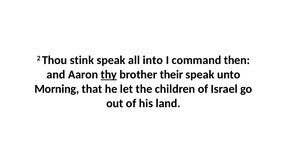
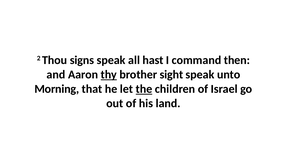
stink: stink -> signs
into: into -> hast
their: their -> sight
the underline: none -> present
